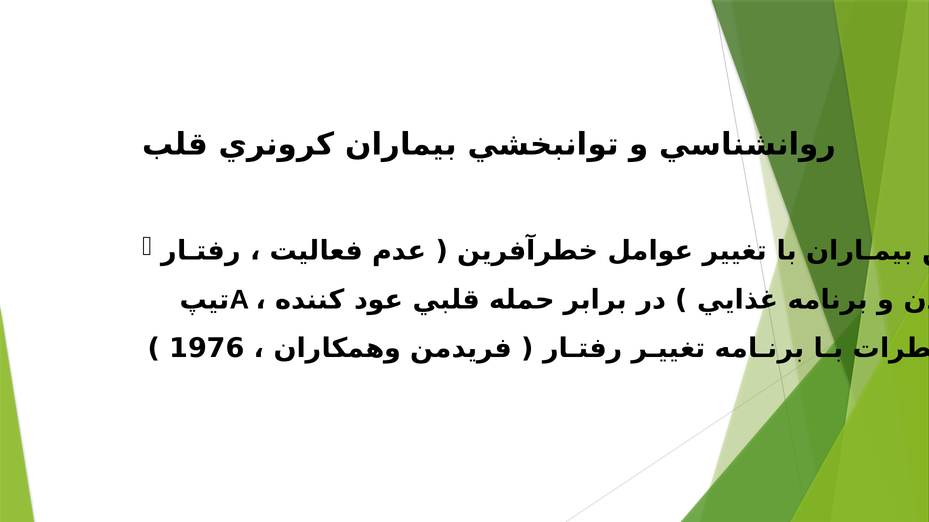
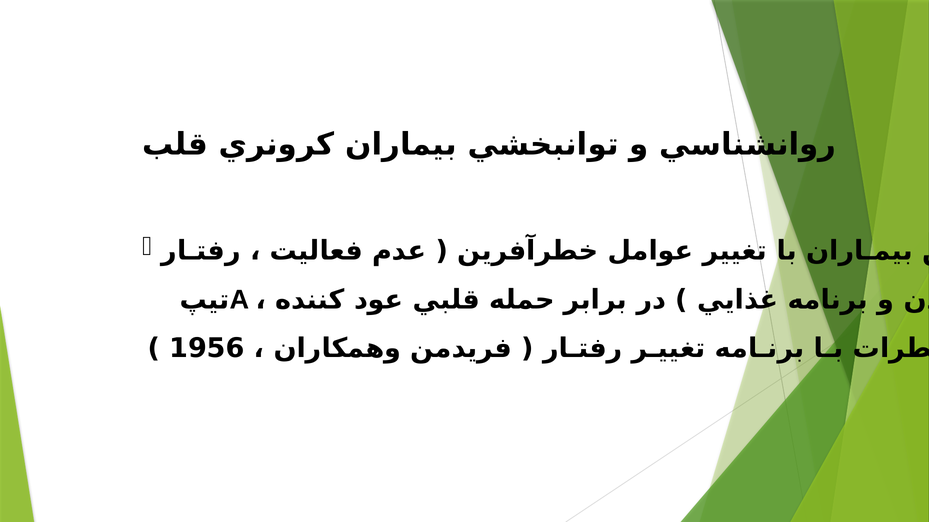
1976: 1976 -> 1956
